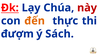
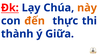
này colour: red -> orange
đượm: đượm -> thành
Sách: Sách -> Giữa
